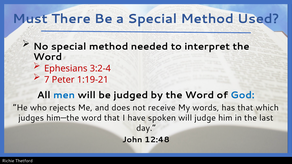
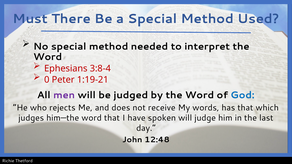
3:2-4: 3:2-4 -> 3:8-4
7: 7 -> 0
men colour: blue -> purple
